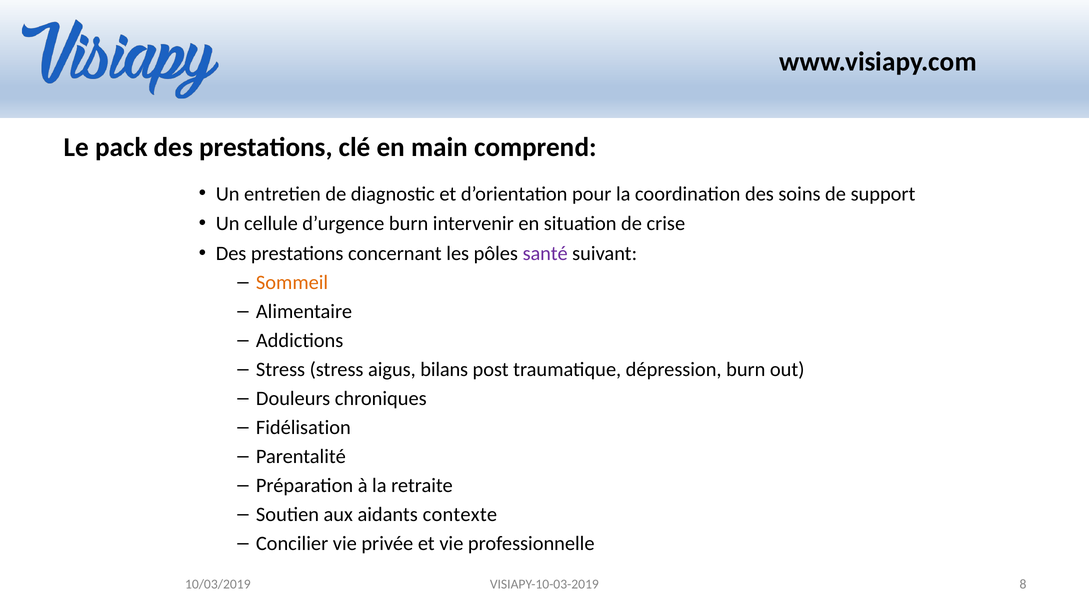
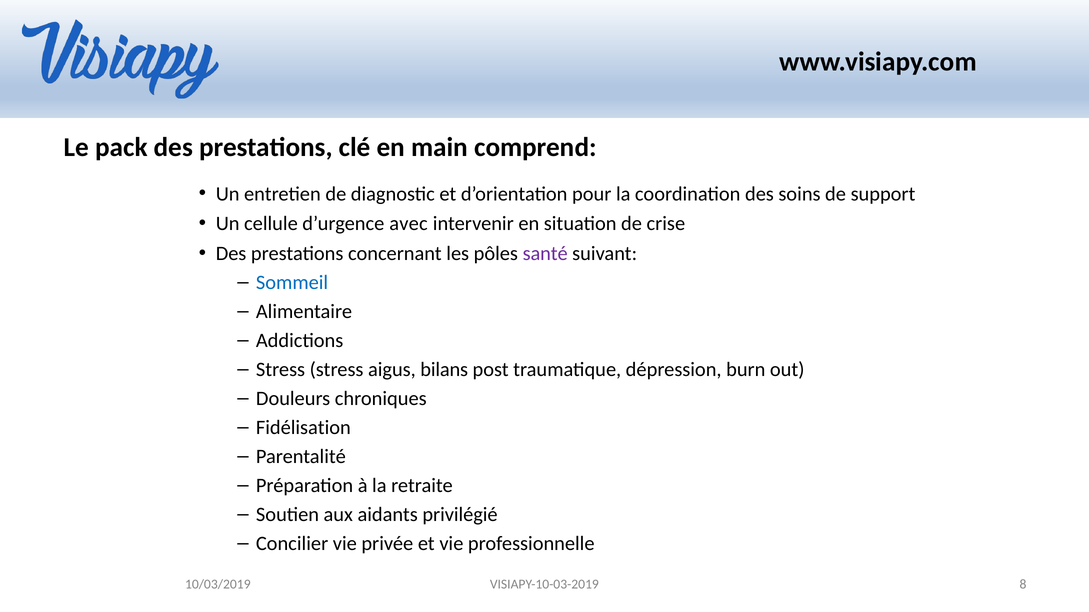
d’urgence burn: burn -> avec
Sommeil colour: orange -> blue
contexte: contexte -> privilégié
